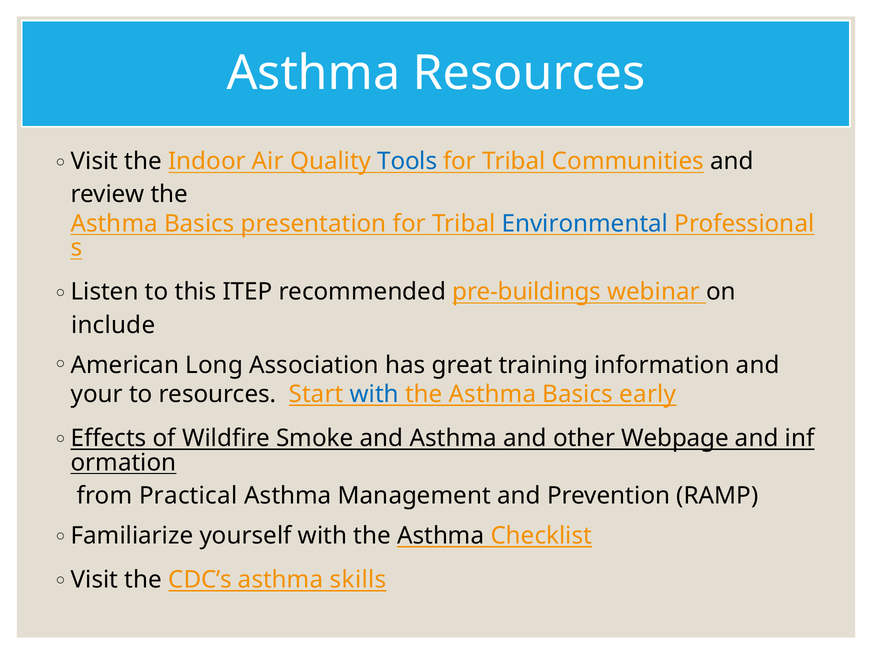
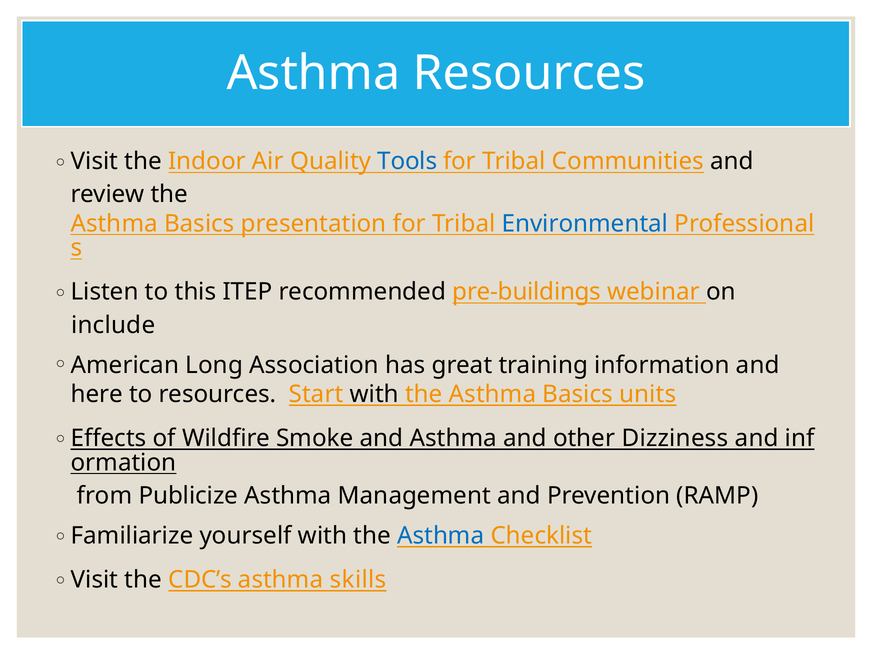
your: your -> here
with at (374, 394) colour: blue -> black
early: early -> units
Webpage: Webpage -> Dizziness
Practical: Practical -> Publicize
Asthma at (441, 536) colour: black -> blue
